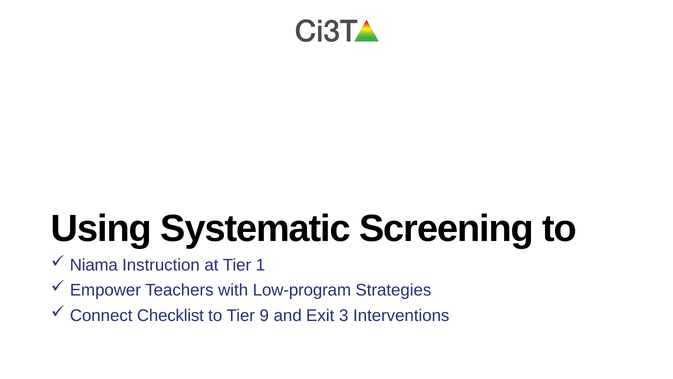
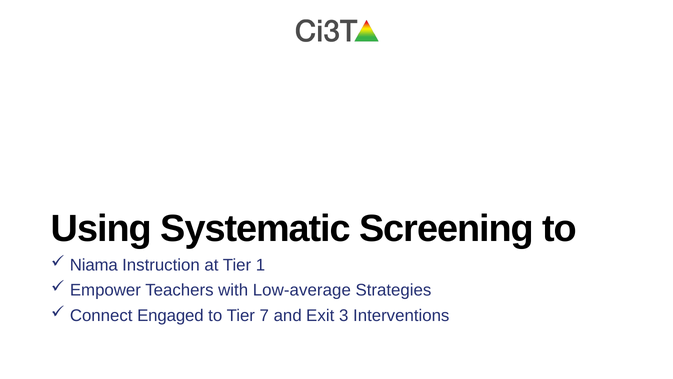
Low-program: Low-program -> Low-average
Checklist: Checklist -> Engaged
9: 9 -> 7
